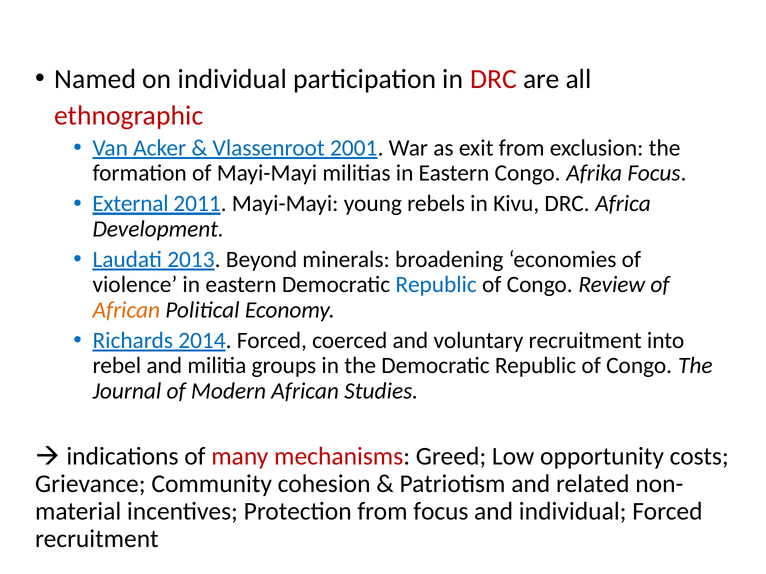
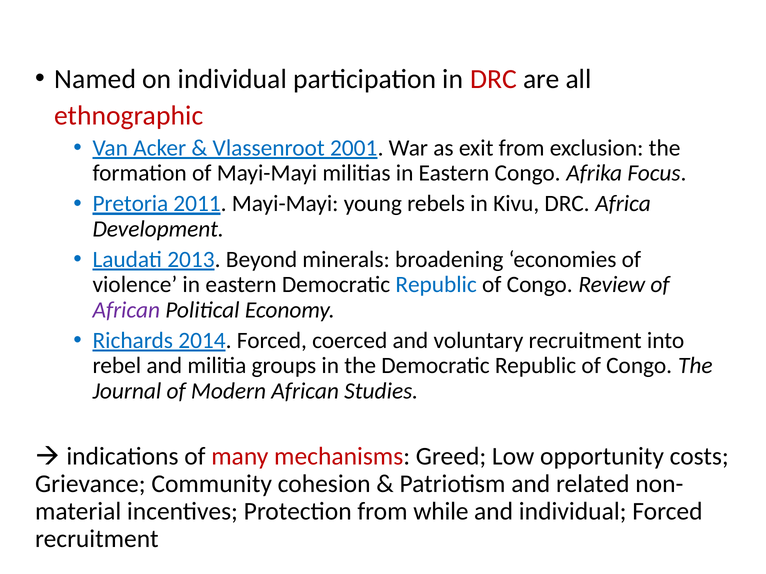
External: External -> Pretoria
African at (126, 310) colour: orange -> purple
from focus: focus -> while
